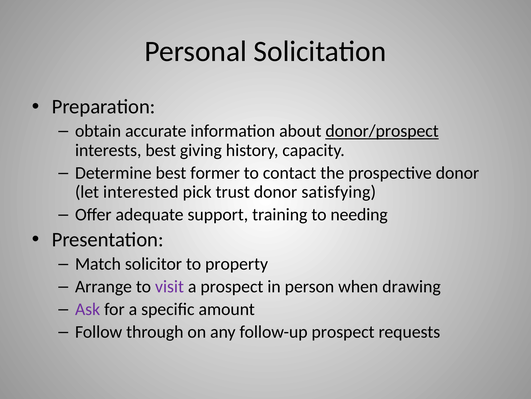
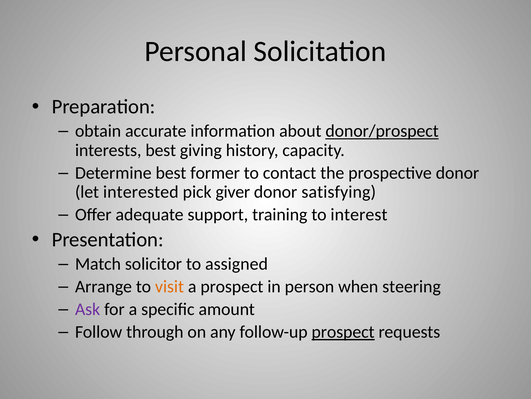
trust: trust -> giver
needing: needing -> interest
property: property -> assigned
visit colour: purple -> orange
drawing: drawing -> steering
prospect at (343, 331) underline: none -> present
